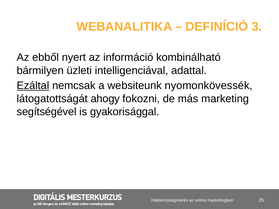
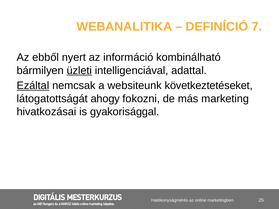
3: 3 -> 7
üzleti underline: none -> present
nyomonkövessék: nyomonkövessék -> következtetéseket
segítségével: segítségével -> hivatkozásai
